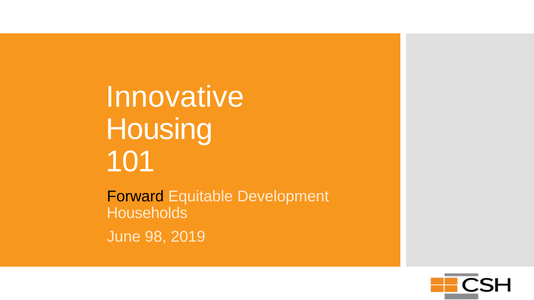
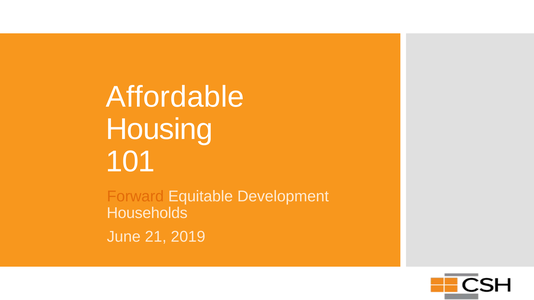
Innovative: Innovative -> Affordable
Forward colour: black -> orange
98: 98 -> 21
